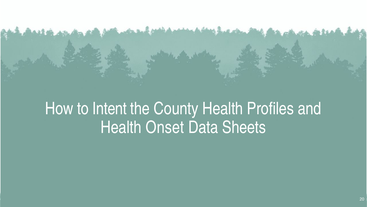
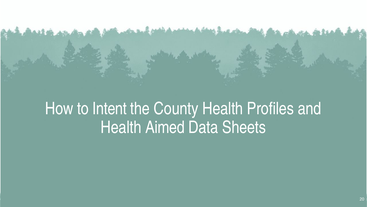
Onset: Onset -> Aimed
